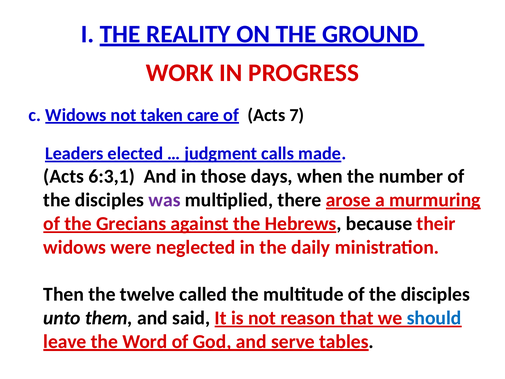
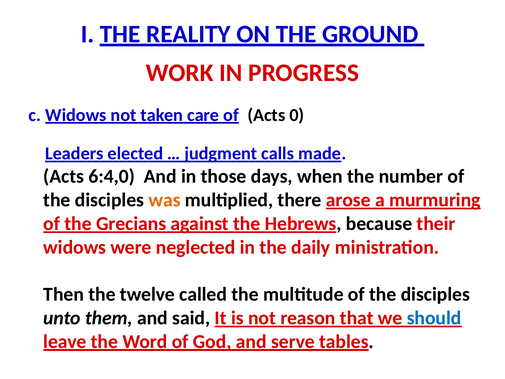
7: 7 -> 0
6:3,1: 6:3,1 -> 6:4,0
was colour: purple -> orange
